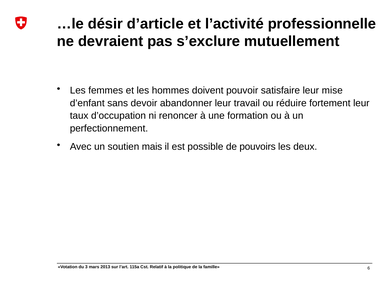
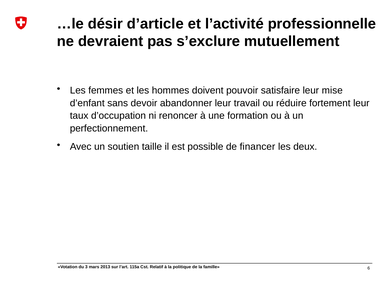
mais: mais -> taille
pouvoirs: pouvoirs -> financer
